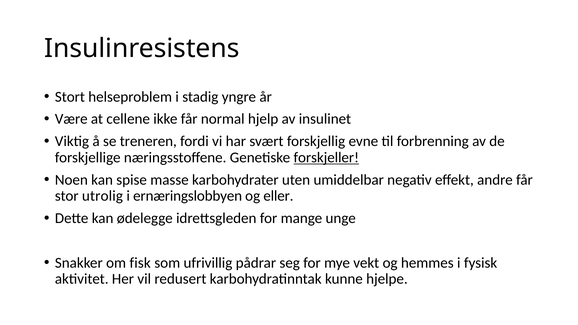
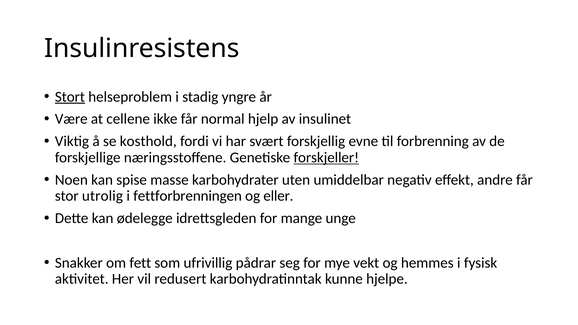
Stort underline: none -> present
treneren: treneren -> kosthold
ernæringslobbyen: ernæringslobbyen -> fettforbrenningen
fisk: fisk -> fett
